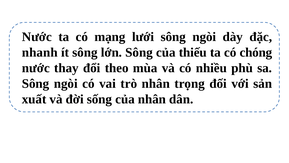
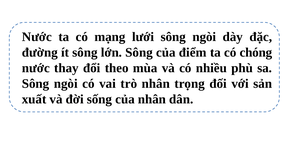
nhanh: nhanh -> đường
thiếu: thiếu -> điểm
